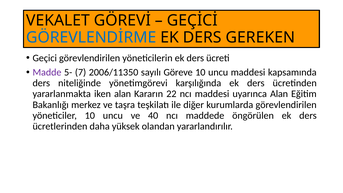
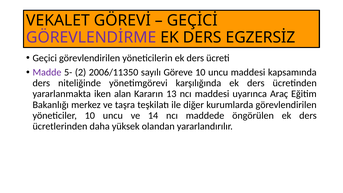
GÖREVLENDİRME colour: blue -> purple
GEREKEN: GEREKEN -> EGZERSİZ
7: 7 -> 2
22: 22 -> 13
uyarınca Alan: Alan -> Araç
40: 40 -> 14
